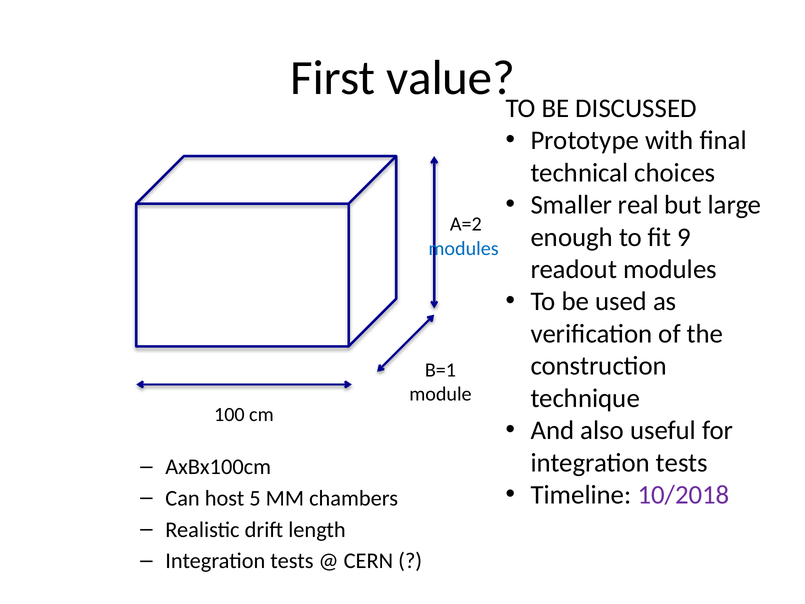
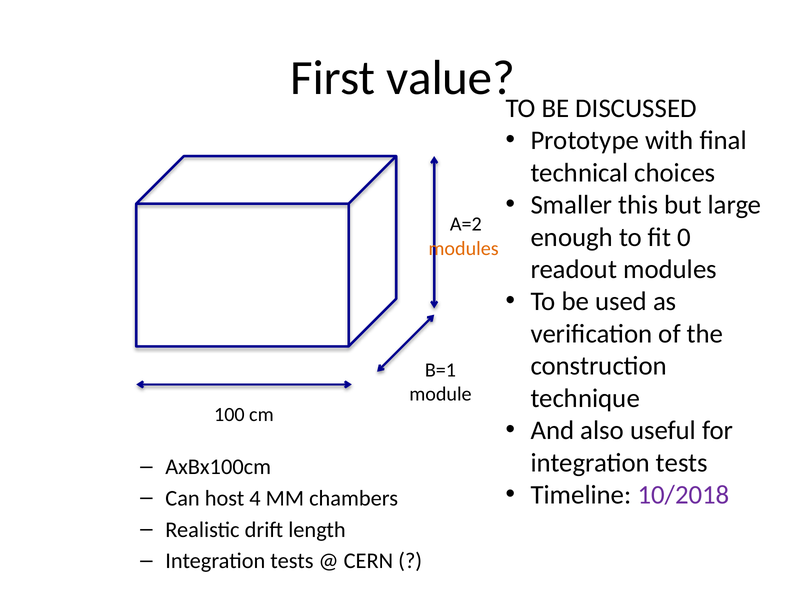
real: real -> this
9: 9 -> 0
modules at (464, 248) colour: blue -> orange
5: 5 -> 4
